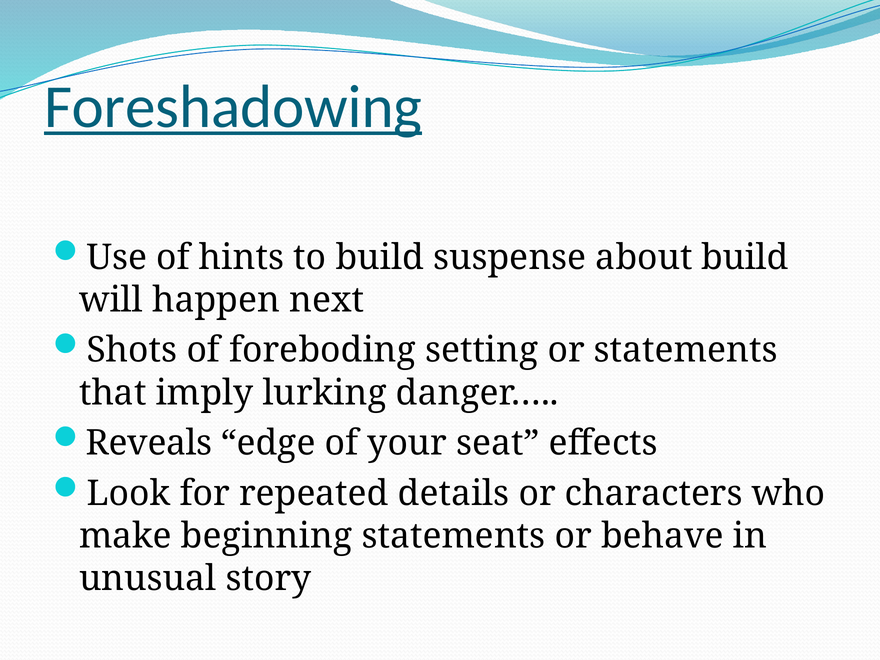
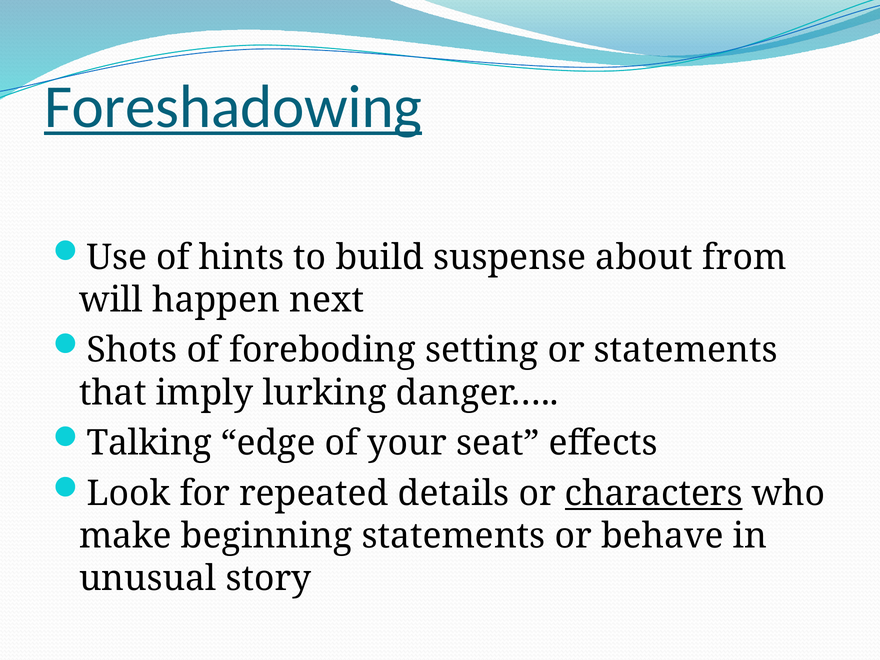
about build: build -> from
Reveals: Reveals -> Talking
characters underline: none -> present
